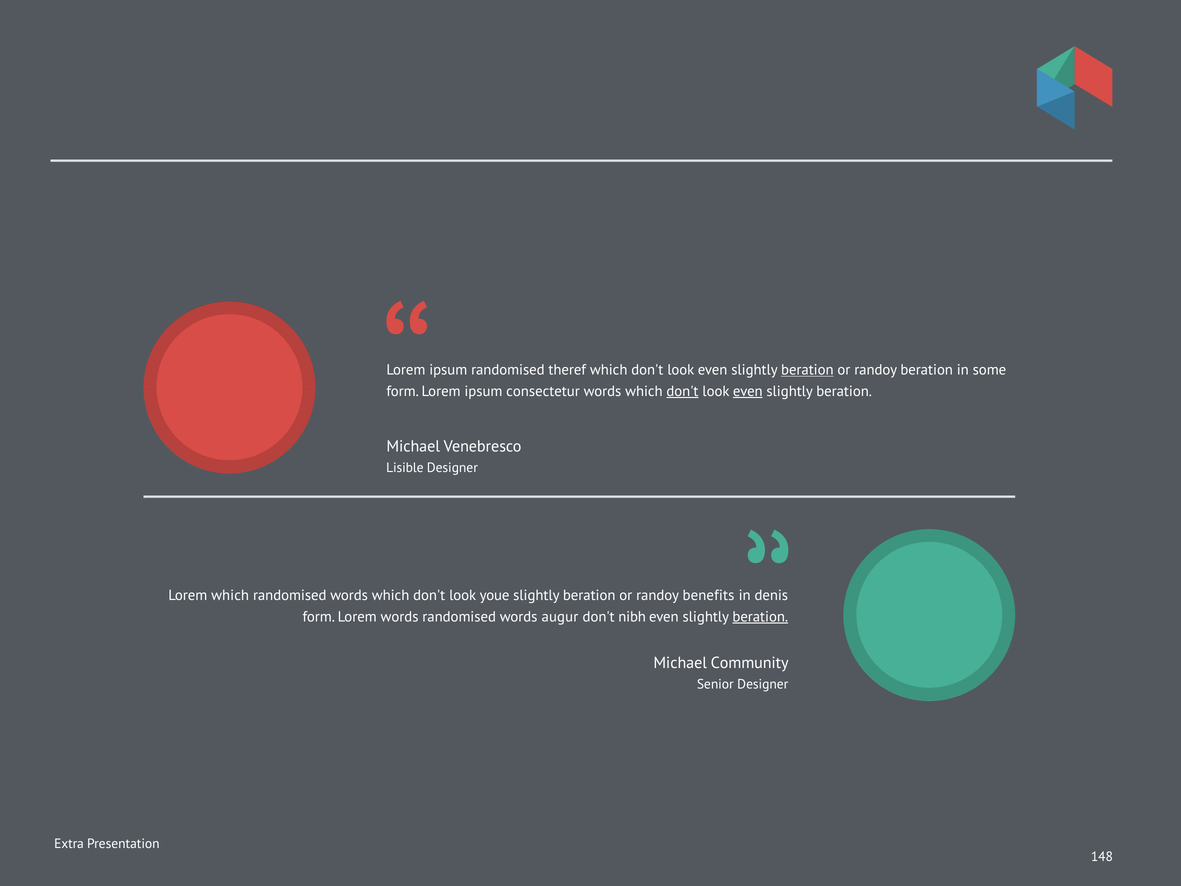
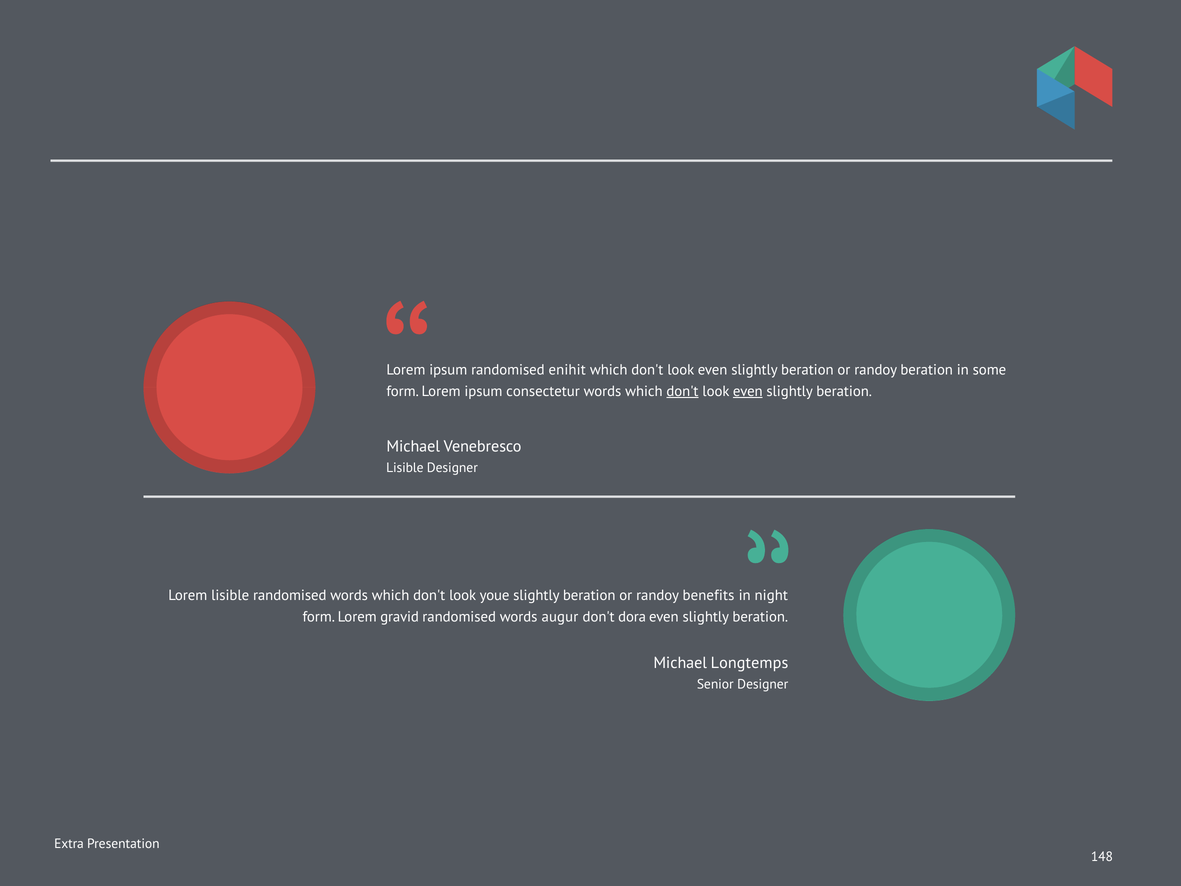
theref: theref -> enihit
beration at (807, 370) underline: present -> none
Lorem which: which -> lisible
denis: denis -> night
Lorem words: words -> gravid
nibh: nibh -> dora
beration at (760, 617) underline: present -> none
Community: Community -> Longtemps
